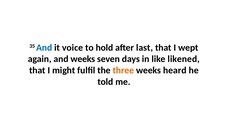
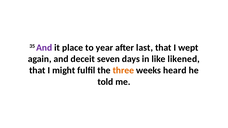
And at (44, 48) colour: blue -> purple
voice: voice -> place
hold: hold -> year
and weeks: weeks -> deceit
